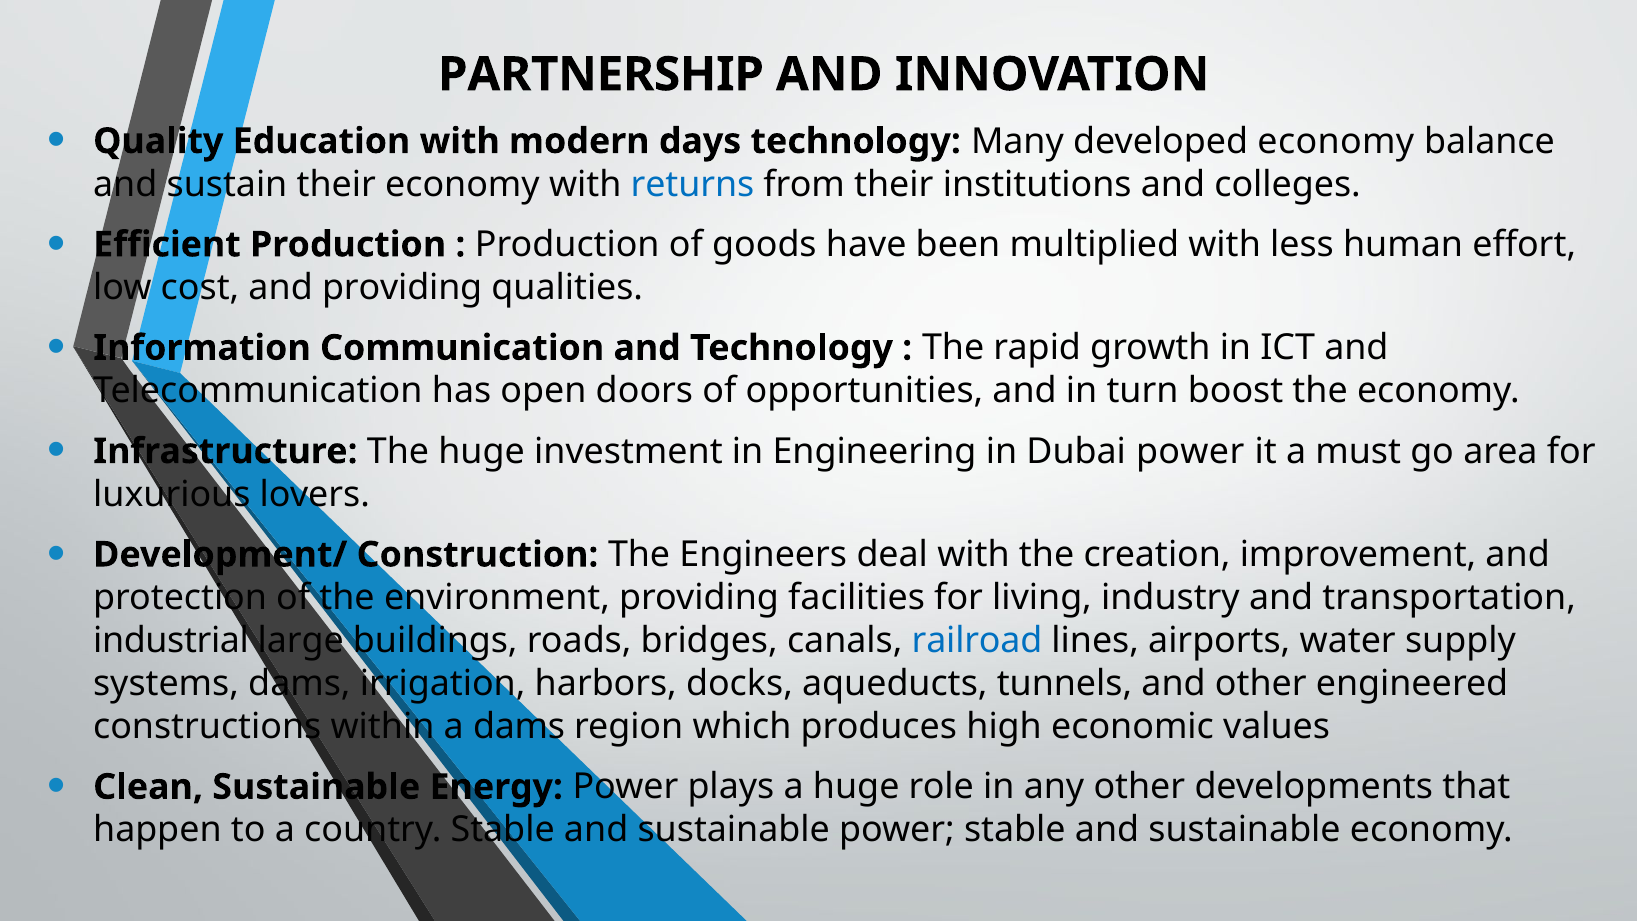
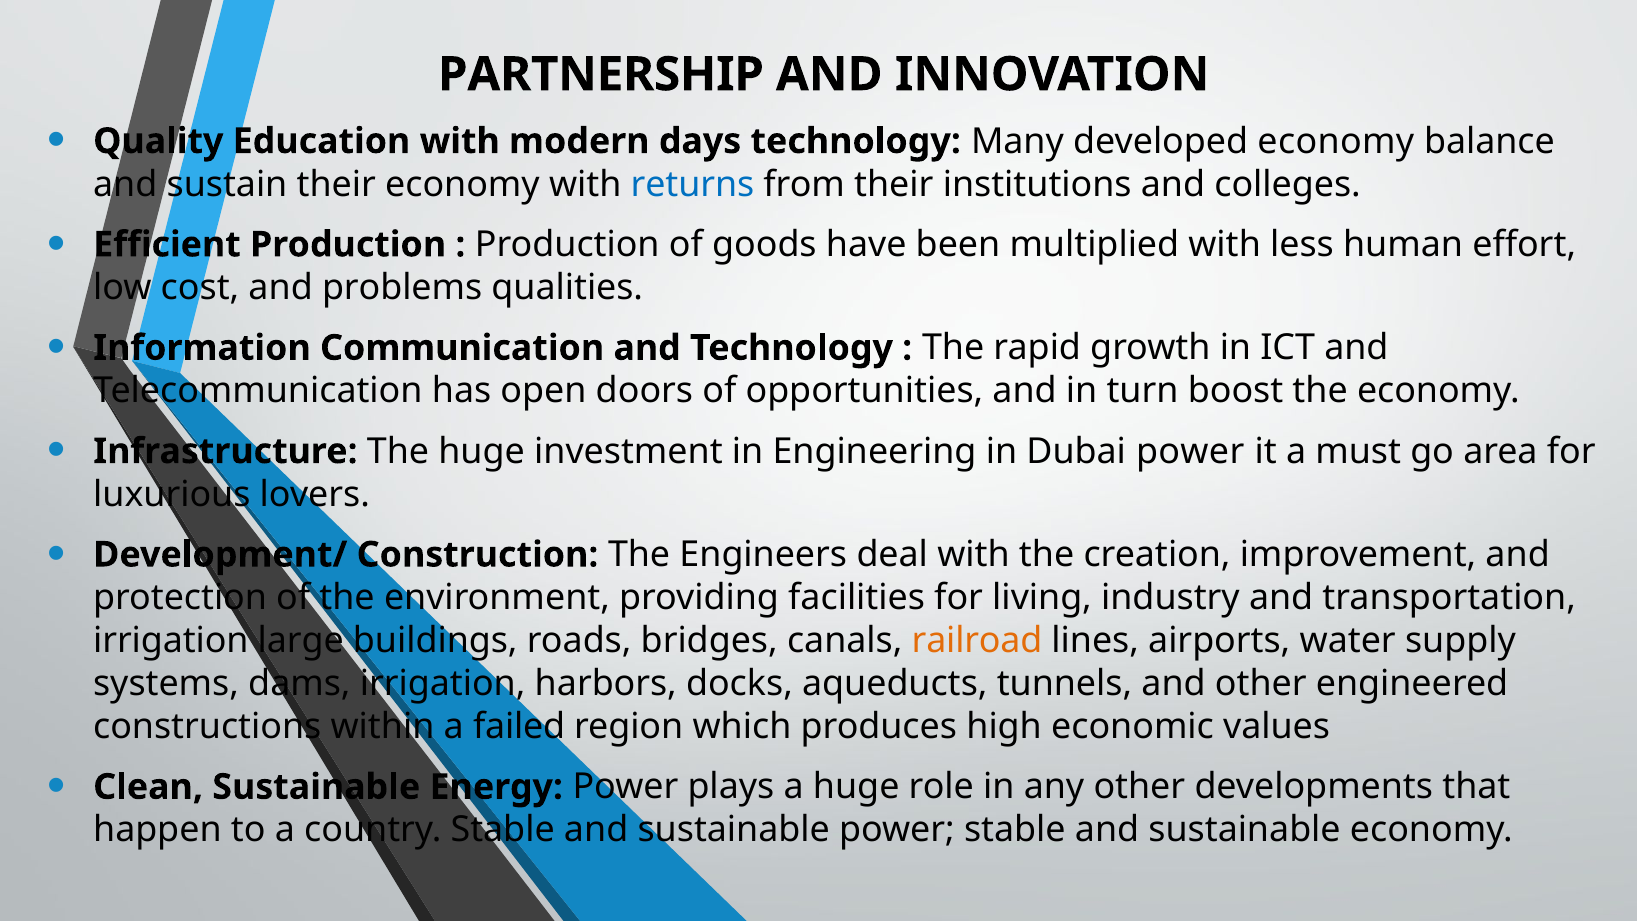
and providing: providing -> problems
industrial at (171, 641): industrial -> irrigation
railroad colour: blue -> orange
a dams: dams -> failed
